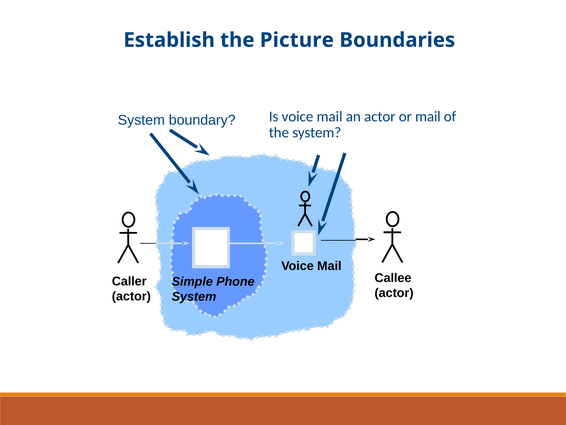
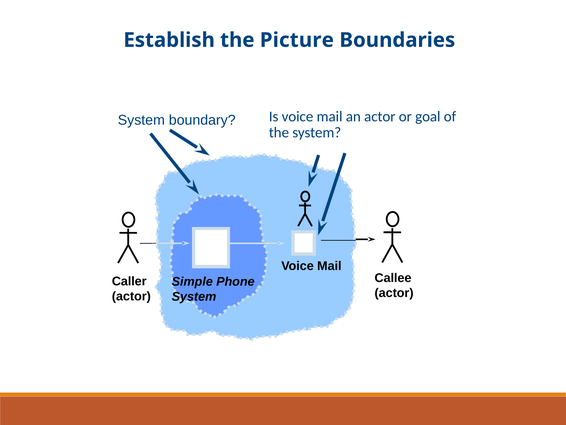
or mail: mail -> goal
